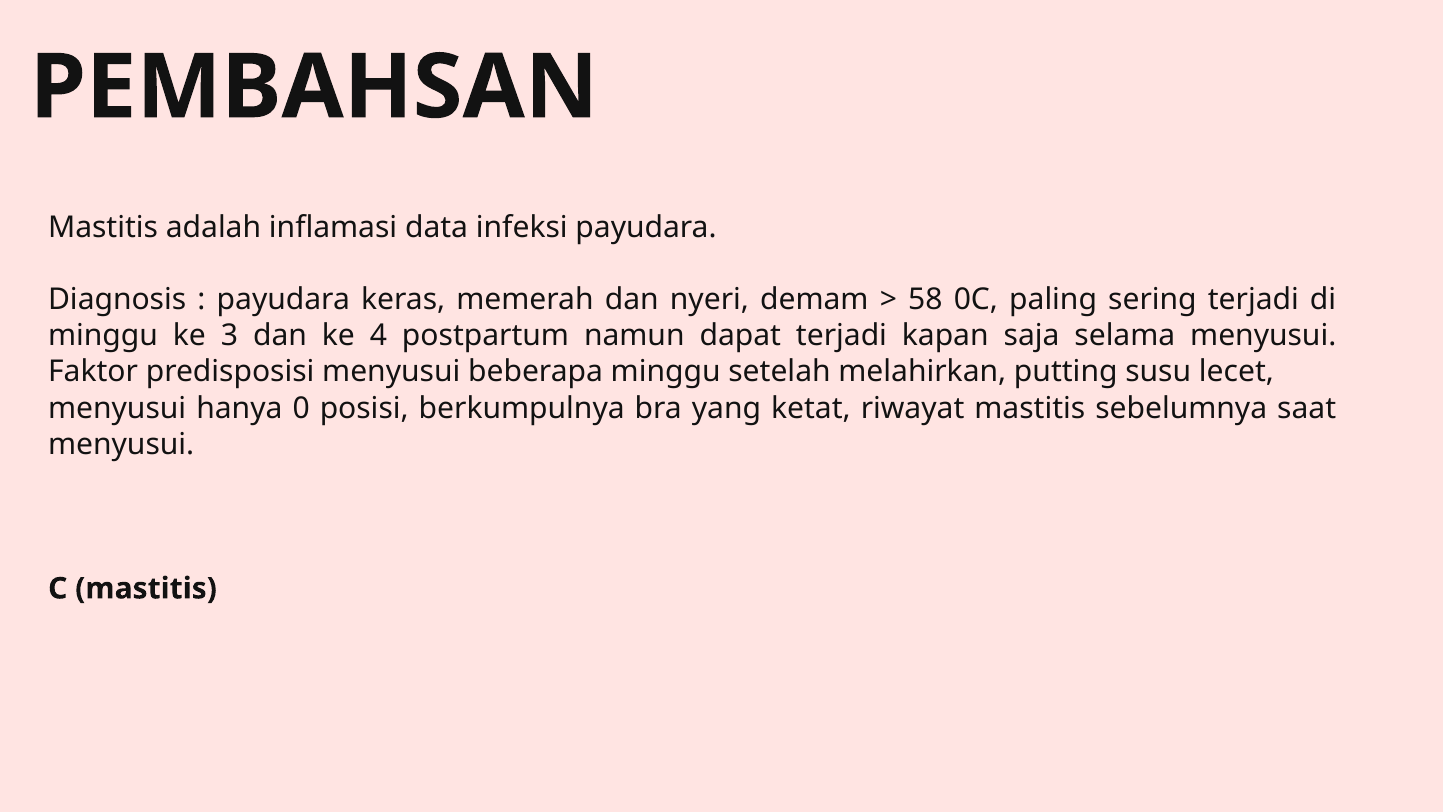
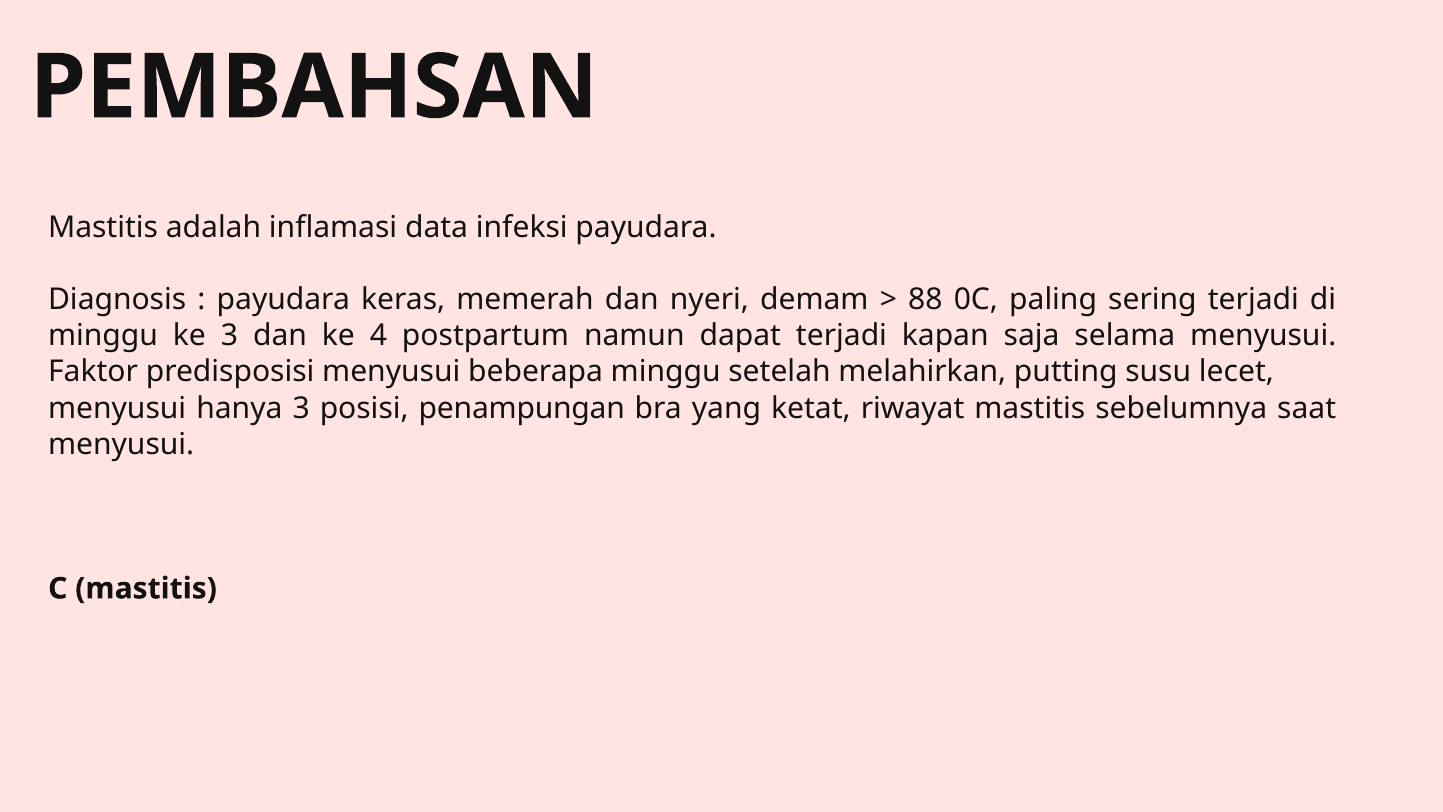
58: 58 -> 88
hanya 0: 0 -> 3
berkumpulnya: berkumpulnya -> penampungan
